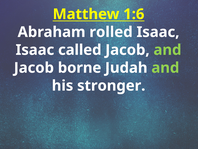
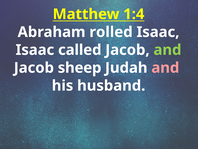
1:6: 1:6 -> 1:4
borne: borne -> sheep
and at (165, 68) colour: light green -> pink
stronger: stronger -> husband
